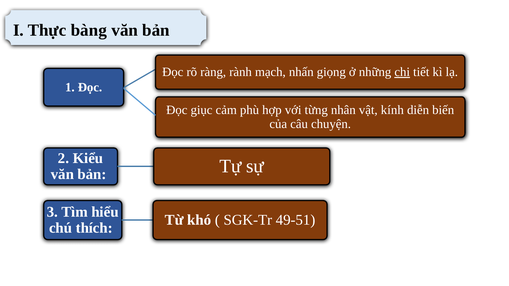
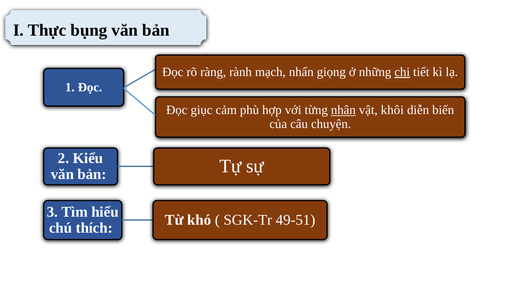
bàng: bàng -> bụng
nhân underline: none -> present
kính: kính -> khôi
